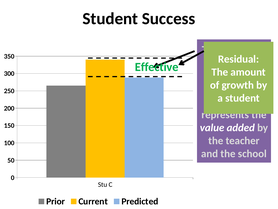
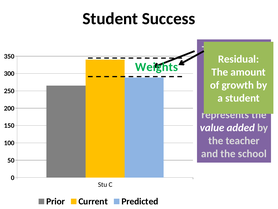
Effective: Effective -> Weights
